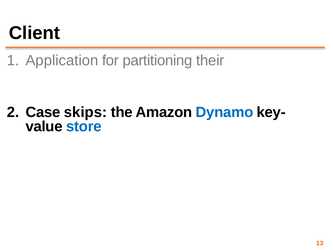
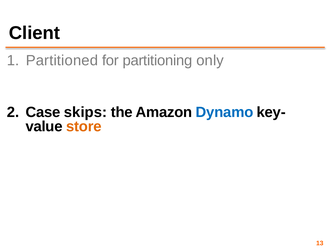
Application: Application -> Partitioned
their: their -> only
store colour: blue -> orange
